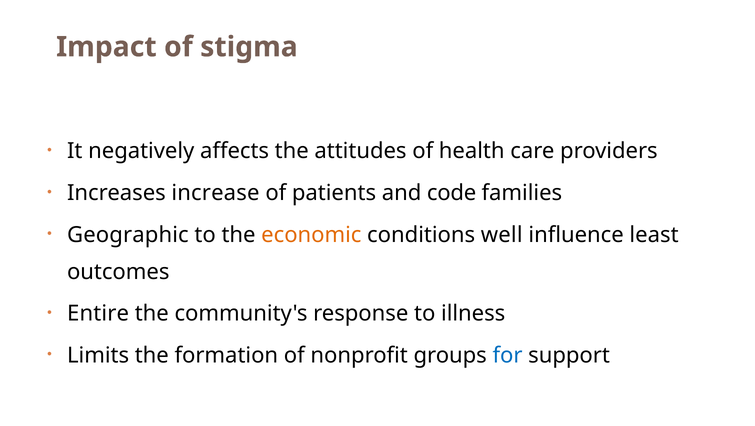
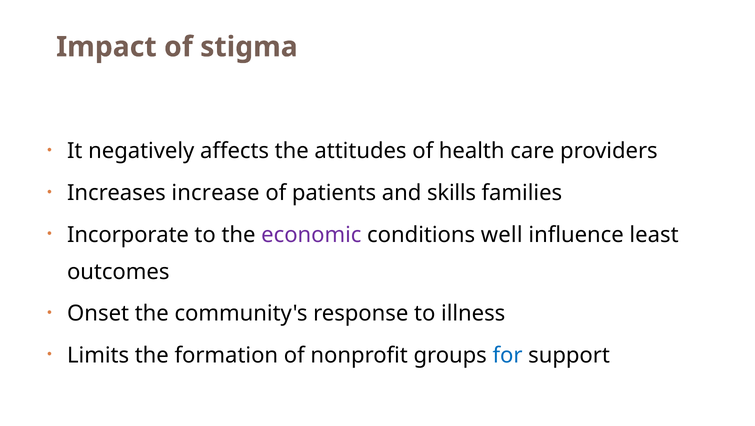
code: code -> skills
Geographic: Geographic -> Incorporate
economic colour: orange -> purple
Entire: Entire -> Onset
